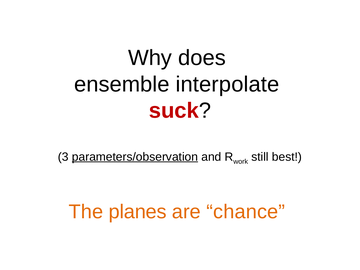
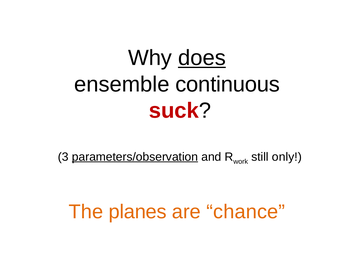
does underline: none -> present
interpolate: interpolate -> continuous
best: best -> only
